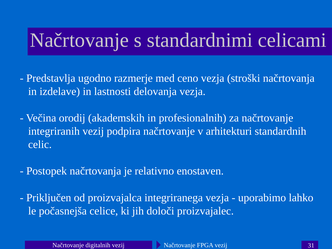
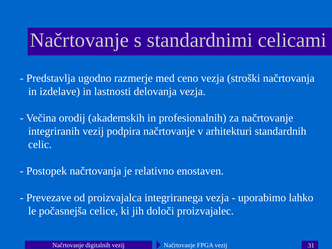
Priključen: Priključen -> Prevezave
